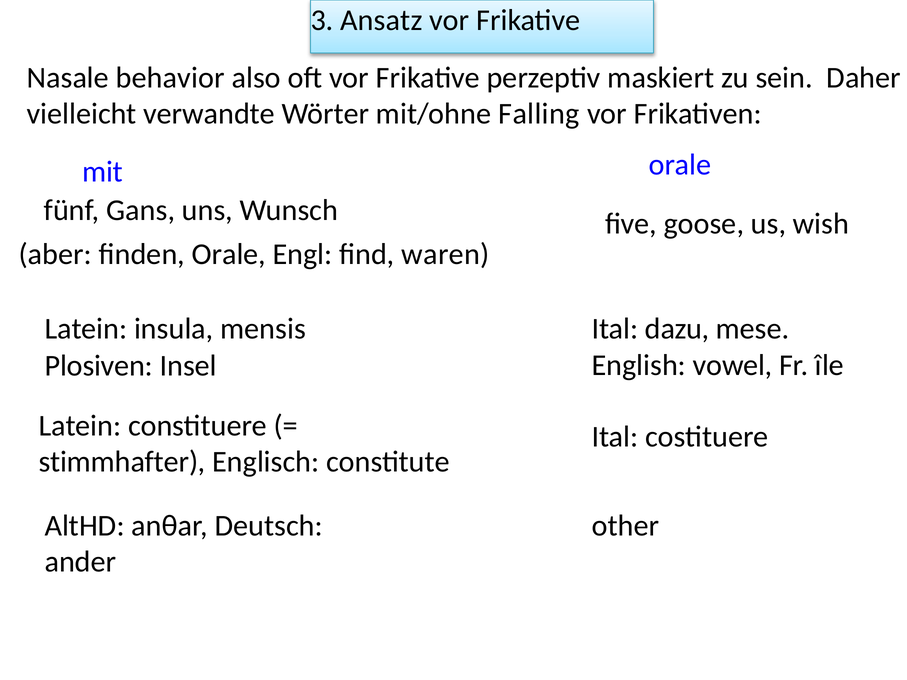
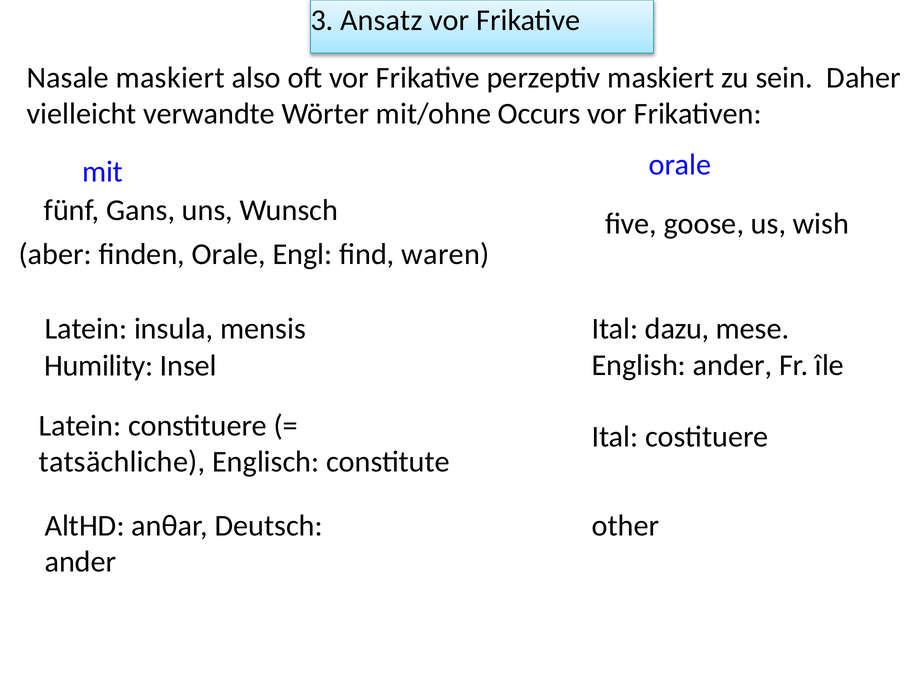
Nasale behavior: behavior -> maskiert
Falling: Falling -> Occurs
English vowel: vowel -> ander
Plosiven: Plosiven -> Humility
stimmhafter: stimmhafter -> tatsächliche
